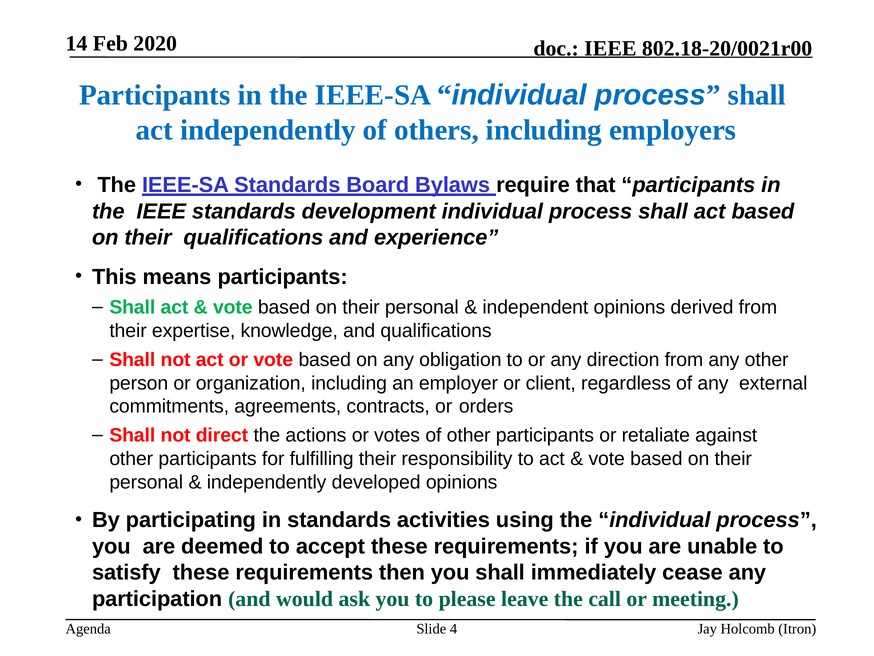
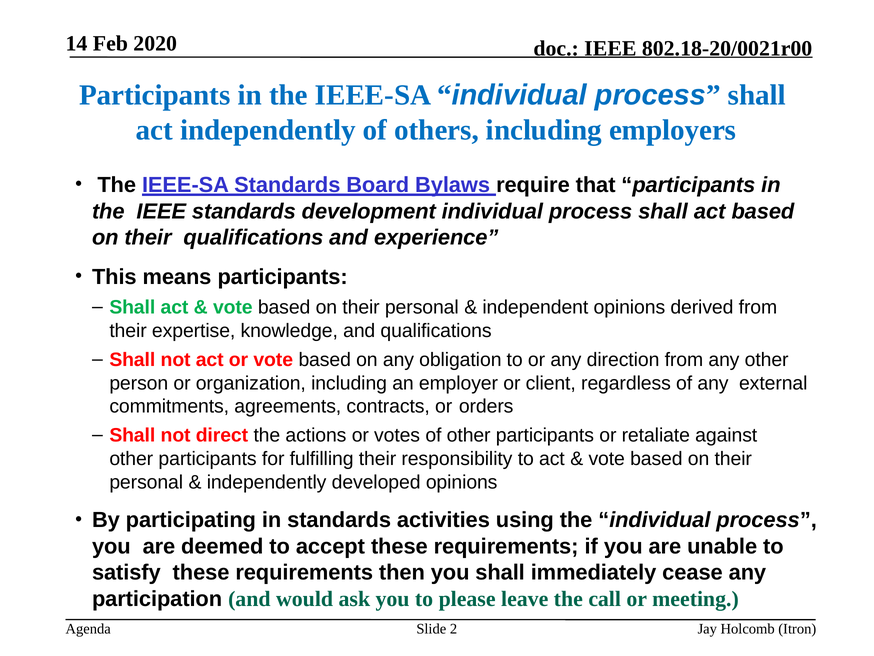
4: 4 -> 2
